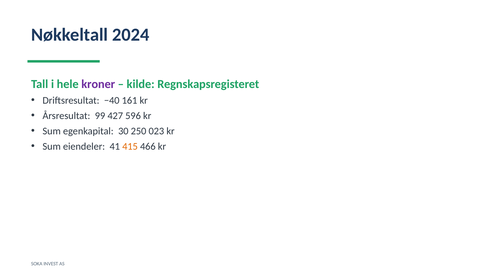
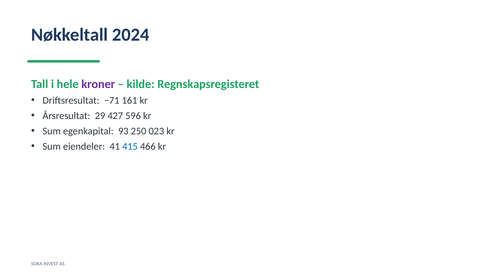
−40: −40 -> −71
99: 99 -> 29
30: 30 -> 93
415 colour: orange -> blue
